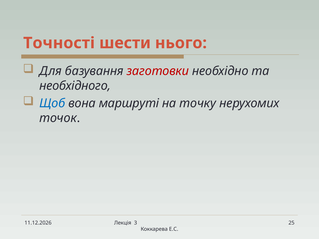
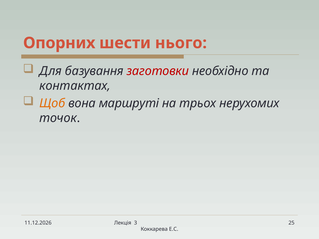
Точності: Точності -> Опорних
необхідного: необхідного -> контактах
Щоб colour: blue -> orange
точку: точку -> трьох
